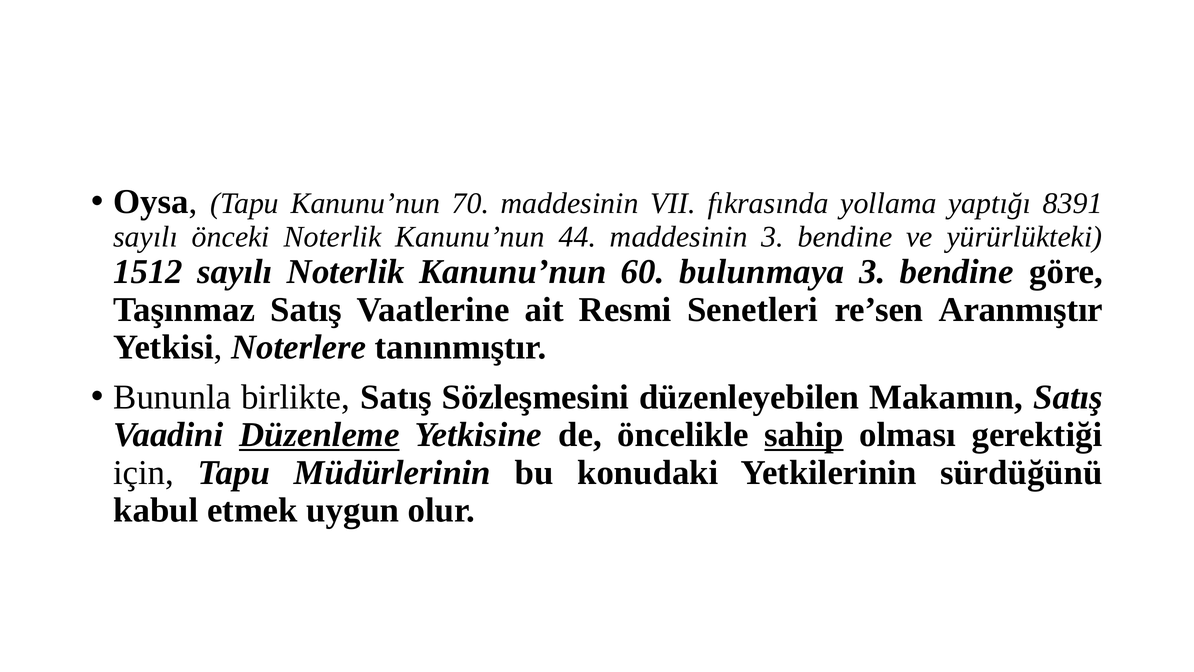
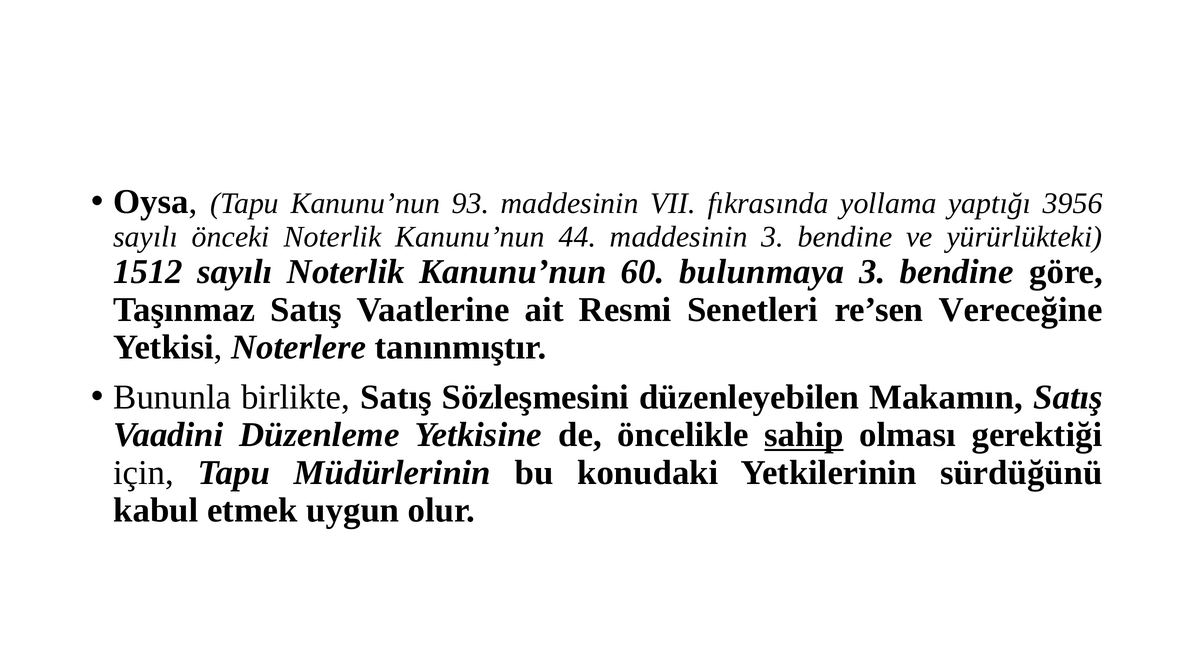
70: 70 -> 93
8391: 8391 -> 3956
Aranmıştır: Aranmıştır -> Vereceğine
Düzenleme underline: present -> none
